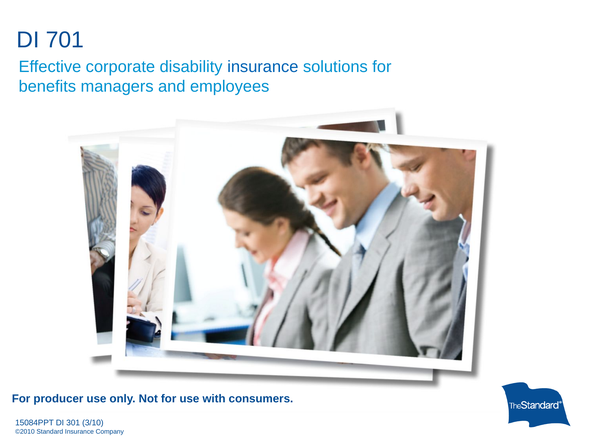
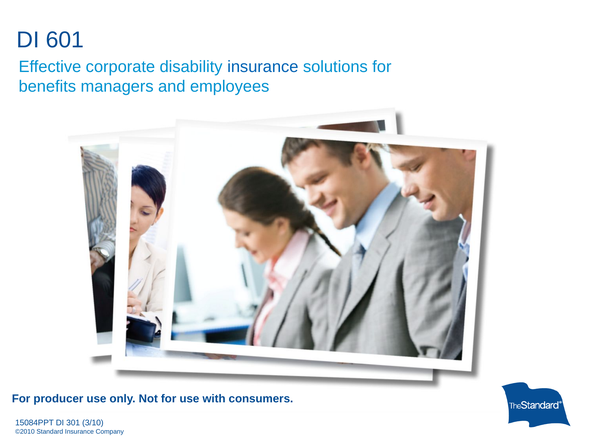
701: 701 -> 601
